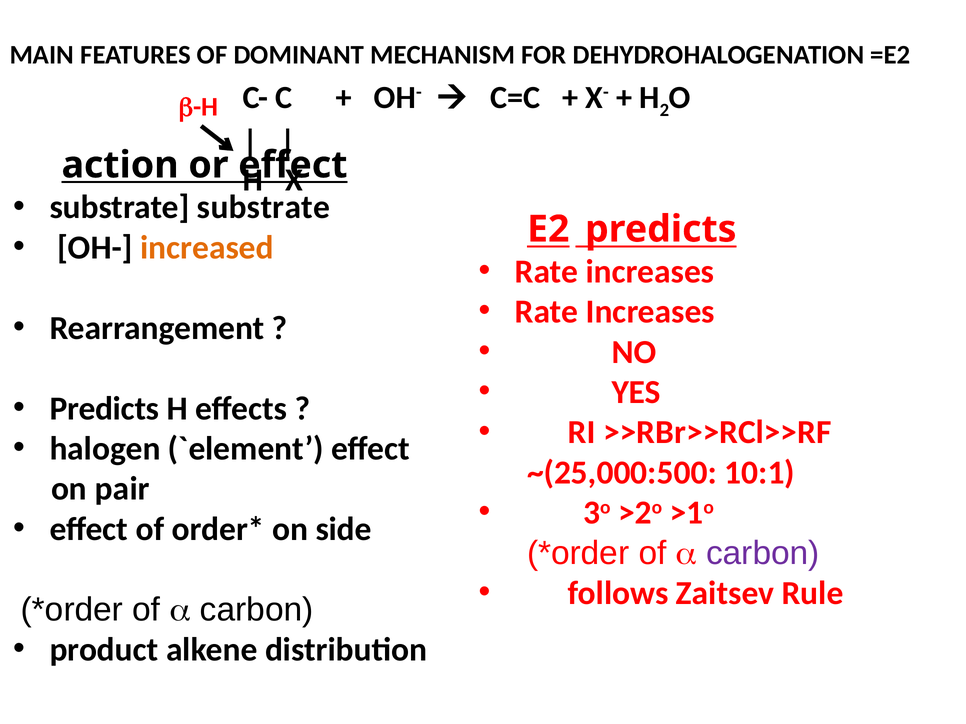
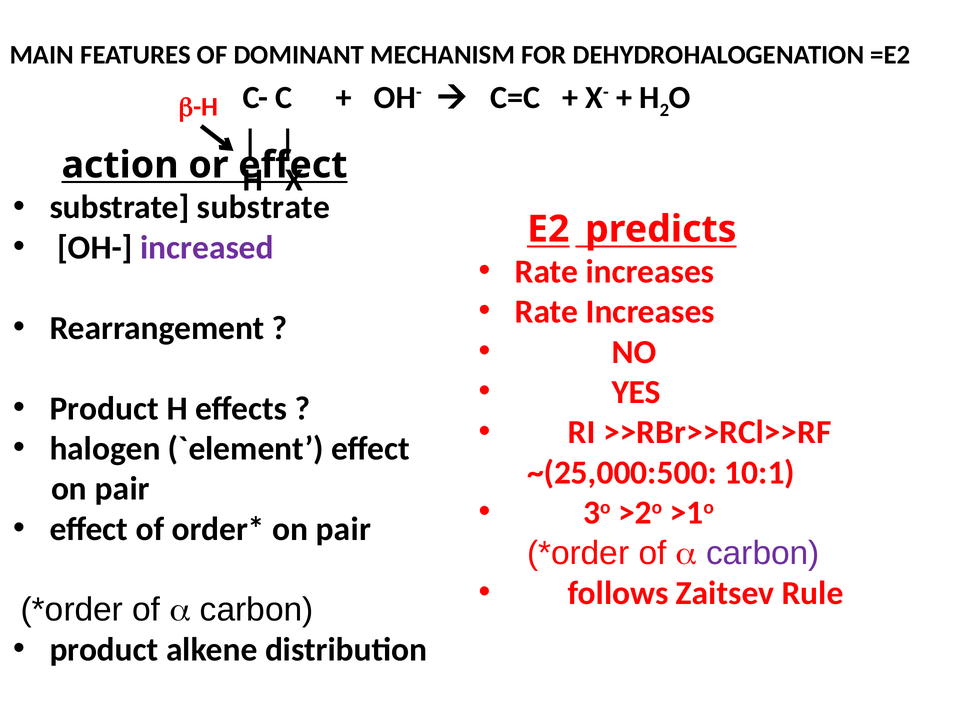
increased colour: orange -> purple
Predicts at (104, 409): Predicts -> Product
side at (344, 529): side -> pair
